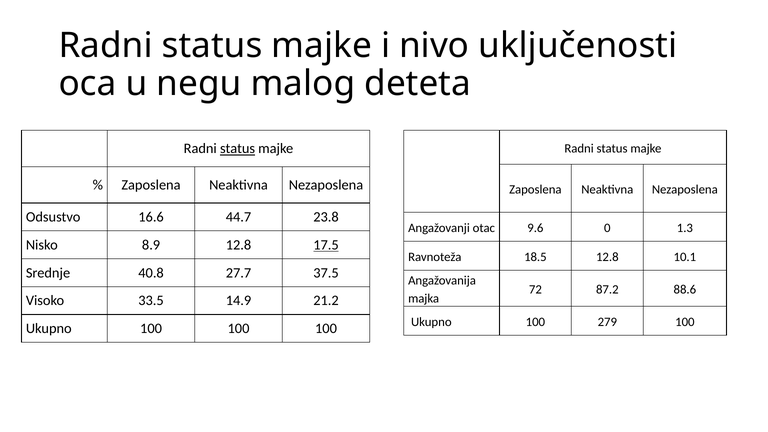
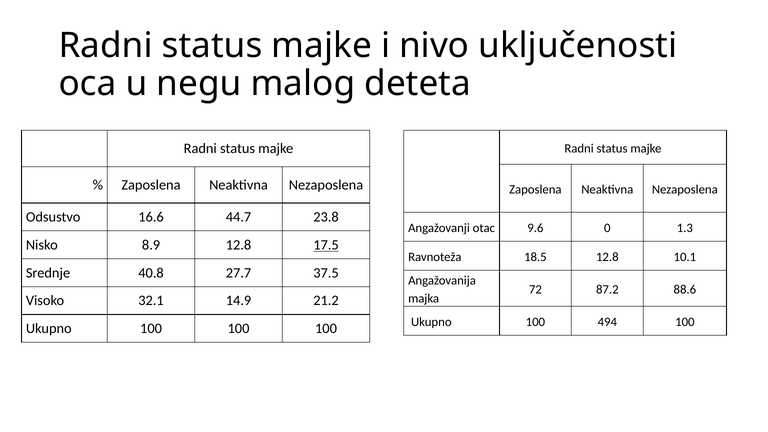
status at (238, 149) underline: present -> none
33.5: 33.5 -> 32.1
279: 279 -> 494
